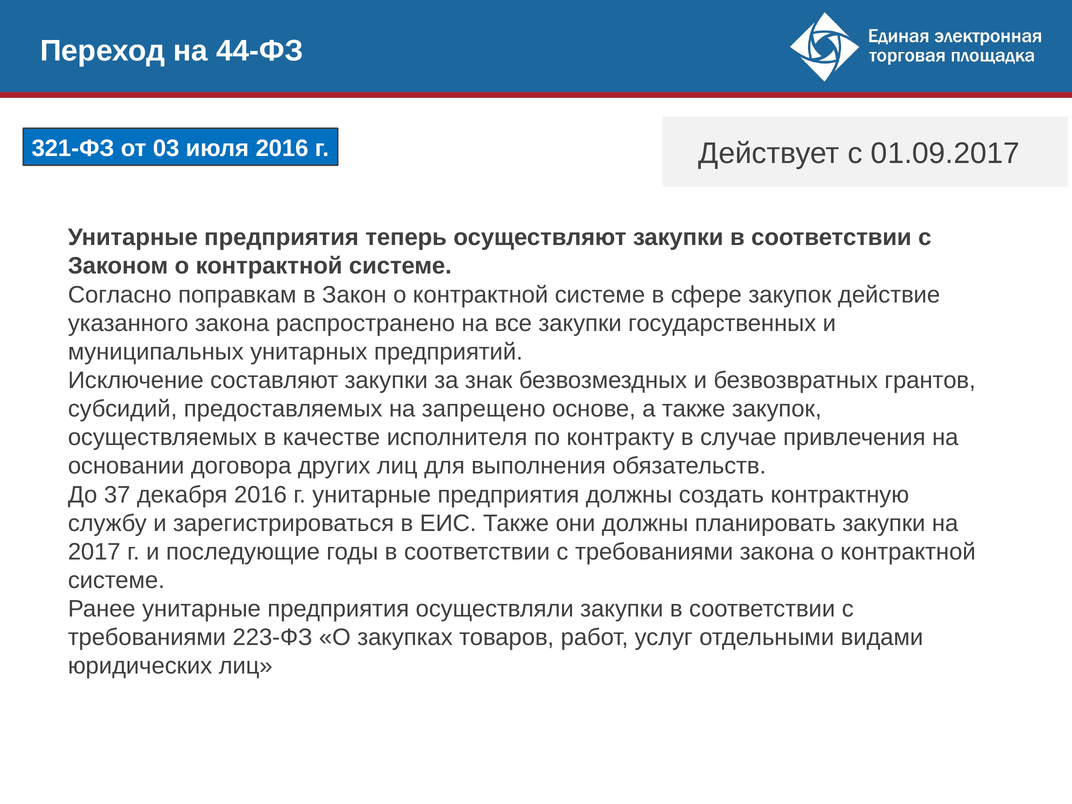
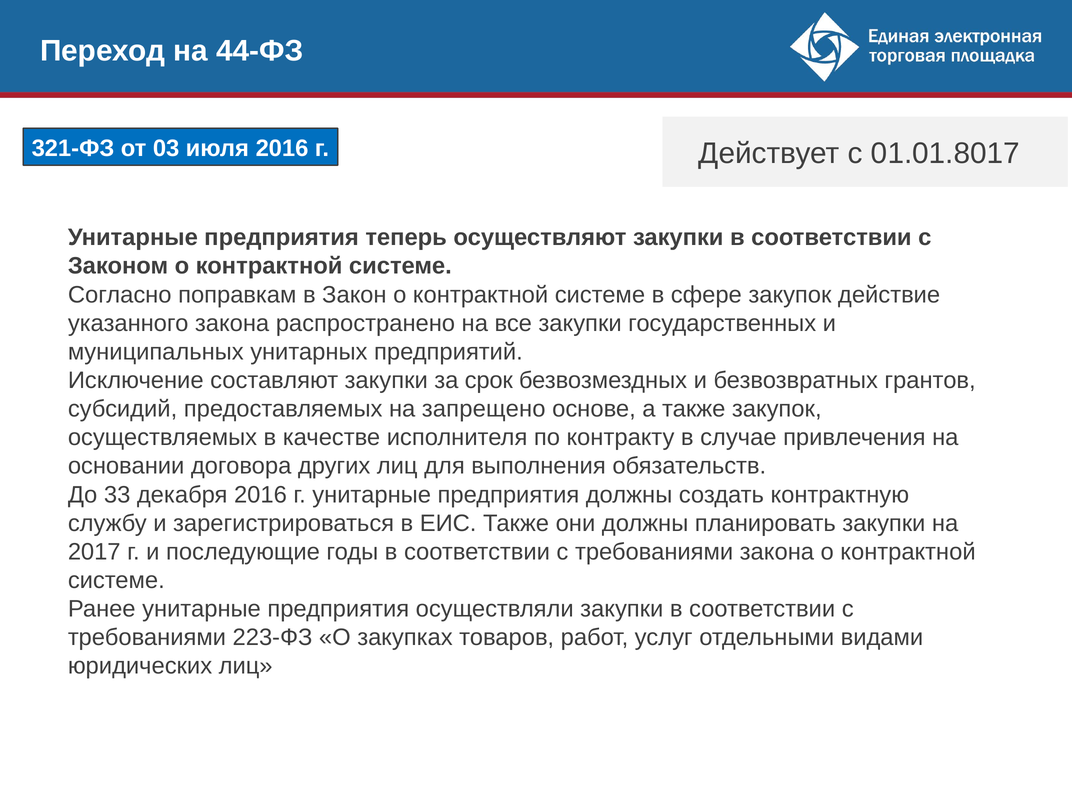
01.09.2017: 01.09.2017 -> 01.01.8017
знак: знак -> срок
37: 37 -> 33
